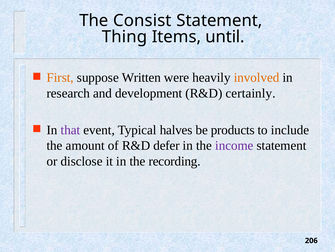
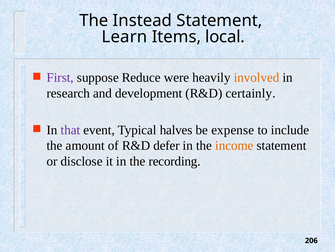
Consist: Consist -> Instead
Thing: Thing -> Learn
until: until -> local
First colour: orange -> purple
Written: Written -> Reduce
products: products -> expense
income colour: purple -> orange
